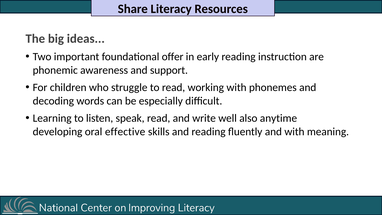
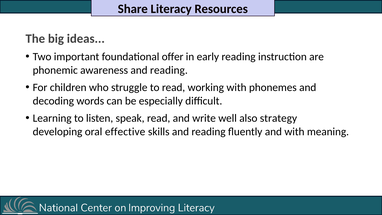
awareness and support: support -> reading
anytime: anytime -> strategy
